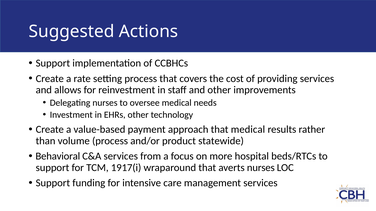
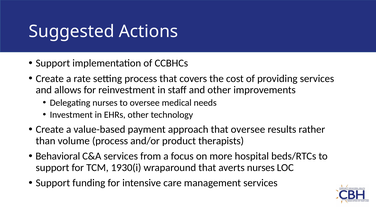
that medical: medical -> oversee
statewide: statewide -> therapists
1917(i: 1917(i -> 1930(i
